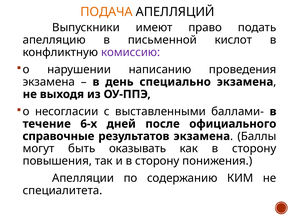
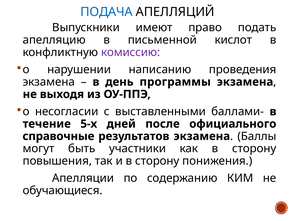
ПОДАЧА colour: orange -> blue
специально: специально -> программы
6-х: 6-х -> 5-х
оказывать: оказывать -> участники
специалитета: специалитета -> обучающиеся
